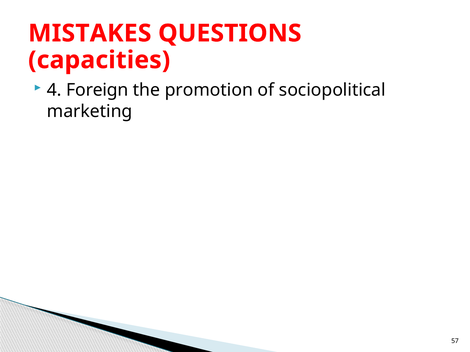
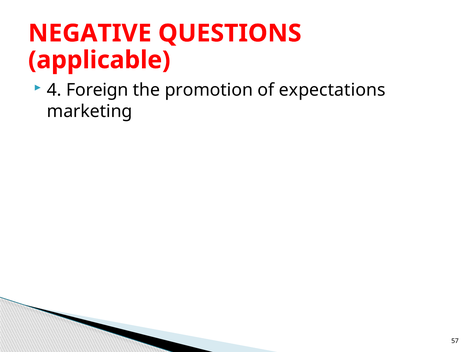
MISTAKES: MISTAKES -> NEGATIVE
capacities: capacities -> applicable
sociopolitical: sociopolitical -> expectations
